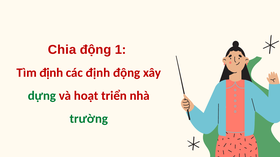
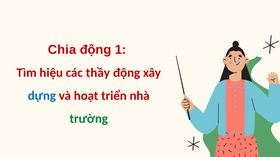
Tìm định: định -> hiệu
các định: định -> thầy
dựng colour: green -> blue
